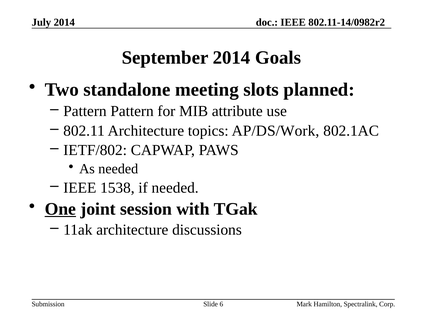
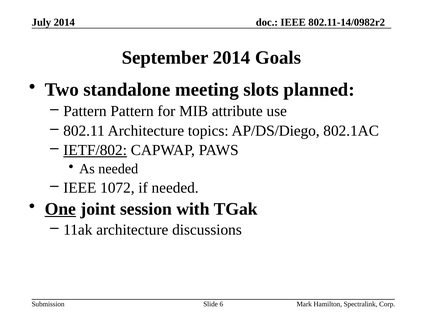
AP/DS/Work: AP/DS/Work -> AP/DS/Diego
IETF/802 underline: none -> present
1538: 1538 -> 1072
